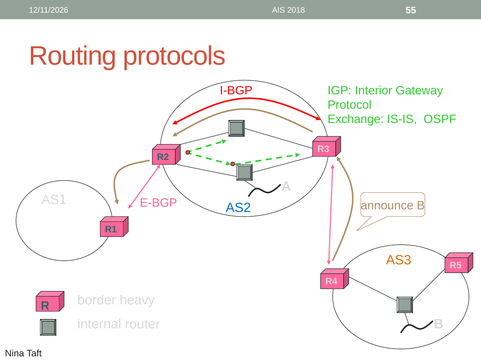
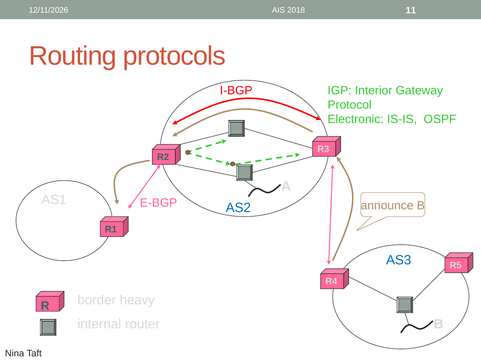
55: 55 -> 11
Exchange: Exchange -> Electronic
AS3 colour: orange -> blue
